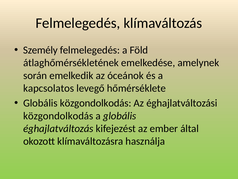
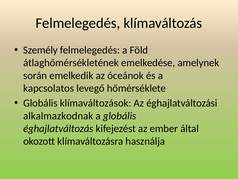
Globális közgondolkodás: közgondolkodás -> klímaváltozások
közgondolkodás at (58, 116): közgondolkodás -> alkalmazkodnak
